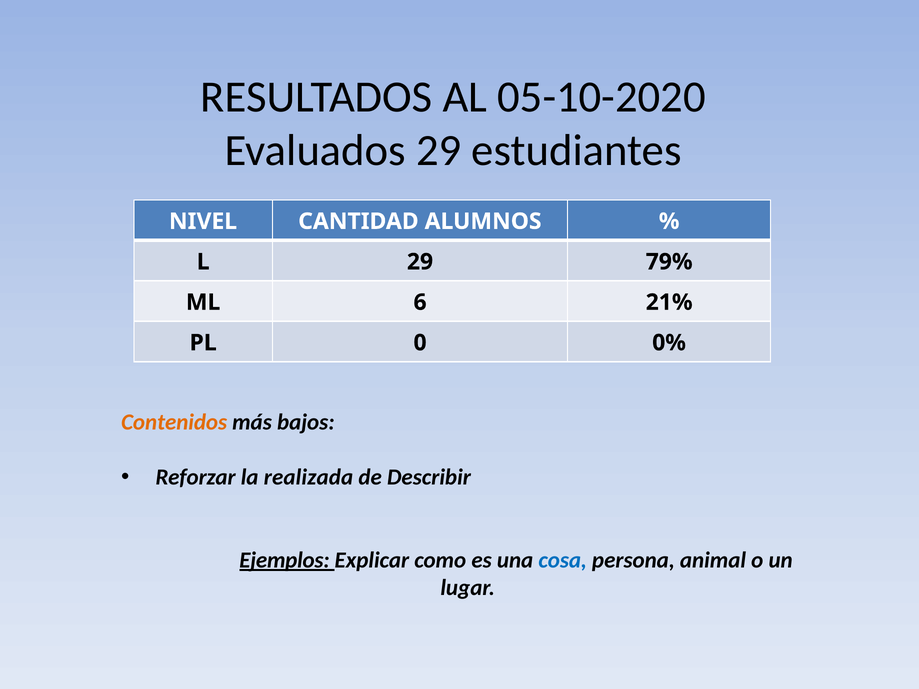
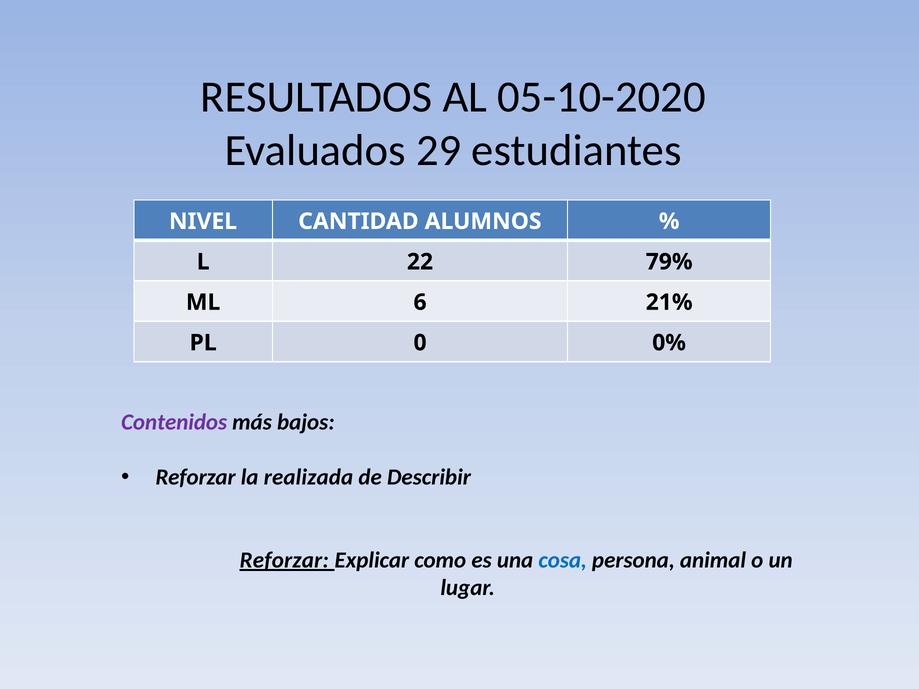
L 29: 29 -> 22
Contenidos colour: orange -> purple
Ejemplos at (284, 560): Ejemplos -> Reforzar
